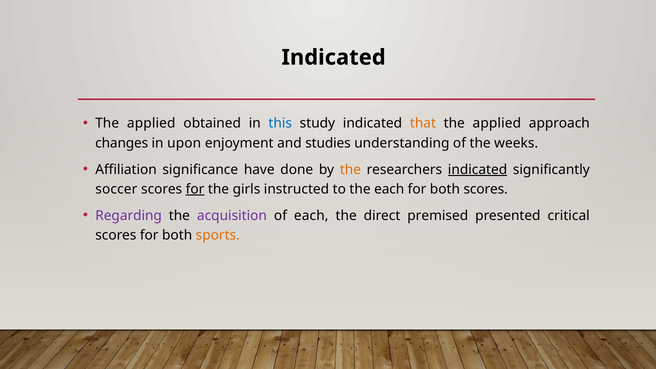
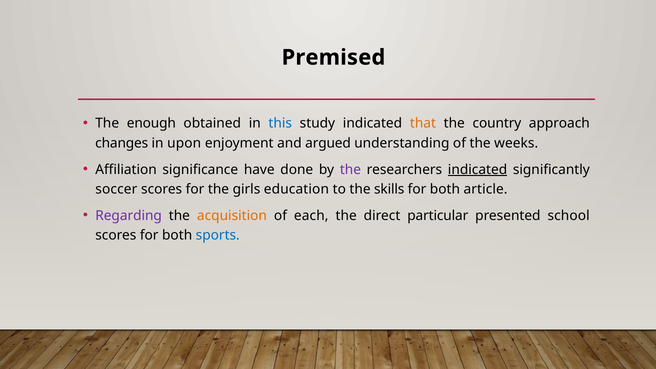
Indicated at (334, 57): Indicated -> Premised
applied at (151, 123): applied -> enough
applied at (497, 123): applied -> country
studies: studies -> argued
the at (350, 170) colour: orange -> purple
for at (195, 189) underline: present -> none
instructed: instructed -> education
the each: each -> skills
both scores: scores -> article
acquisition colour: purple -> orange
premised: premised -> particular
critical: critical -> school
sports colour: orange -> blue
